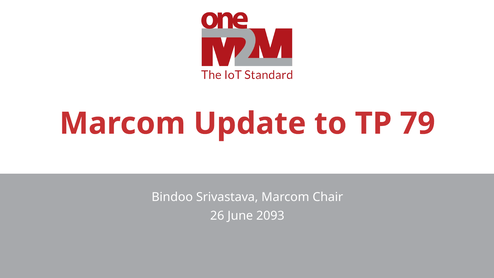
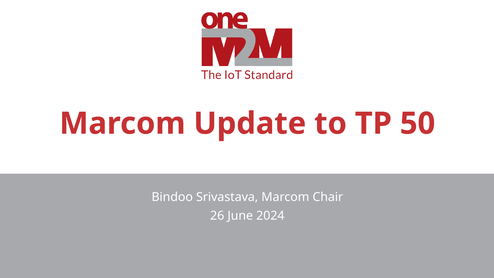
79: 79 -> 50
2093: 2093 -> 2024
